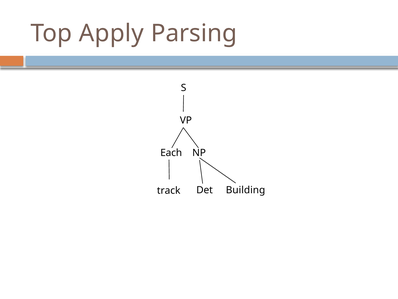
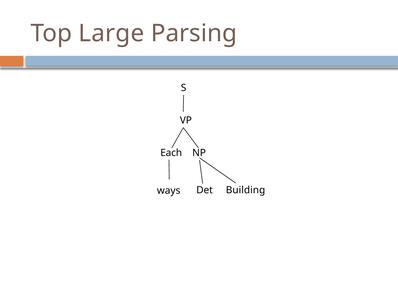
Apply: Apply -> Large
track: track -> ways
